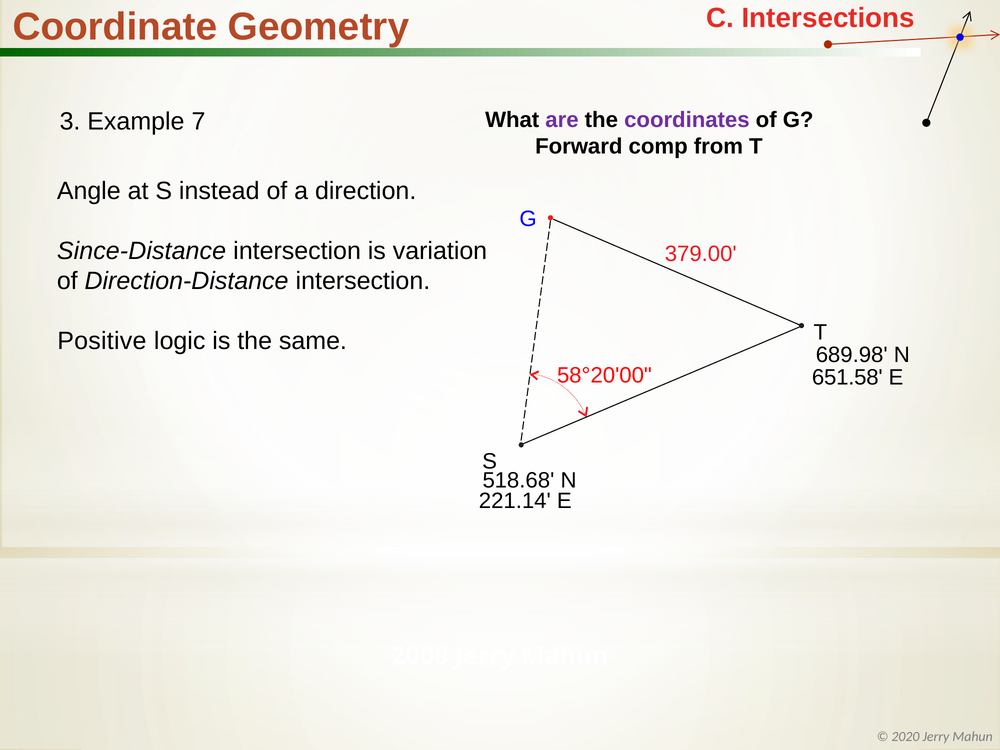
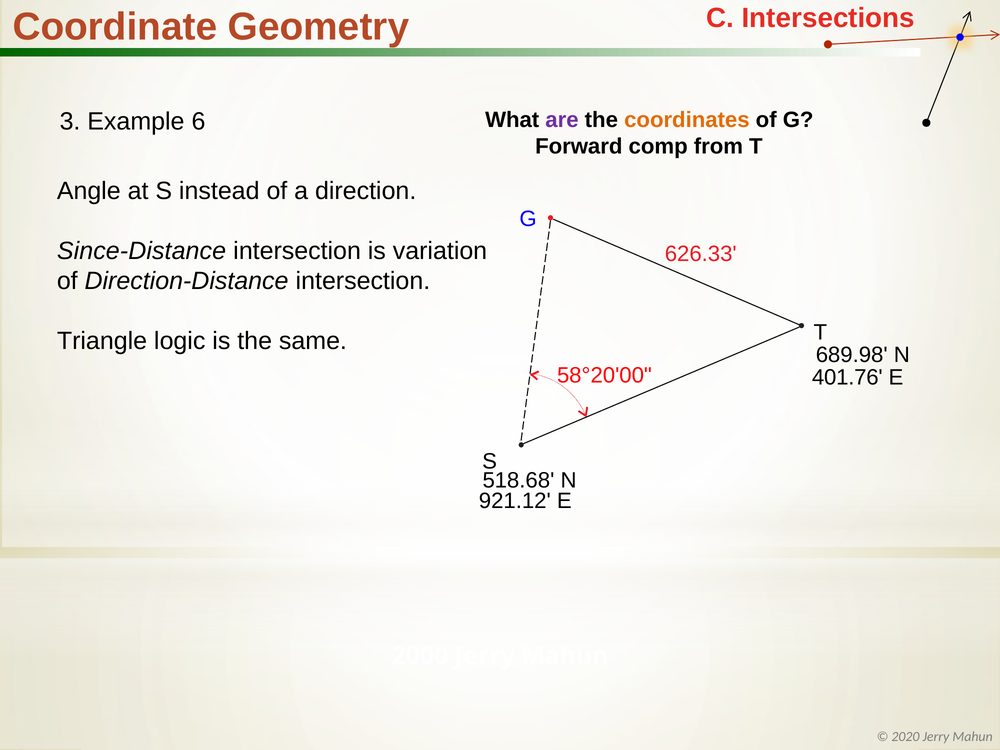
7: 7 -> 6
coordinates colour: purple -> orange
379.00: 379.00 -> 626.33
Positive: Positive -> Triangle
651.58: 651.58 -> 401.76
221.14: 221.14 -> 921.12
